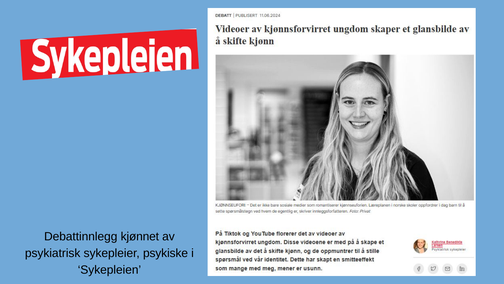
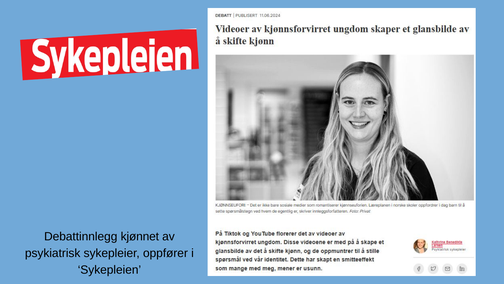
psykiske: psykiske -> oppfører
